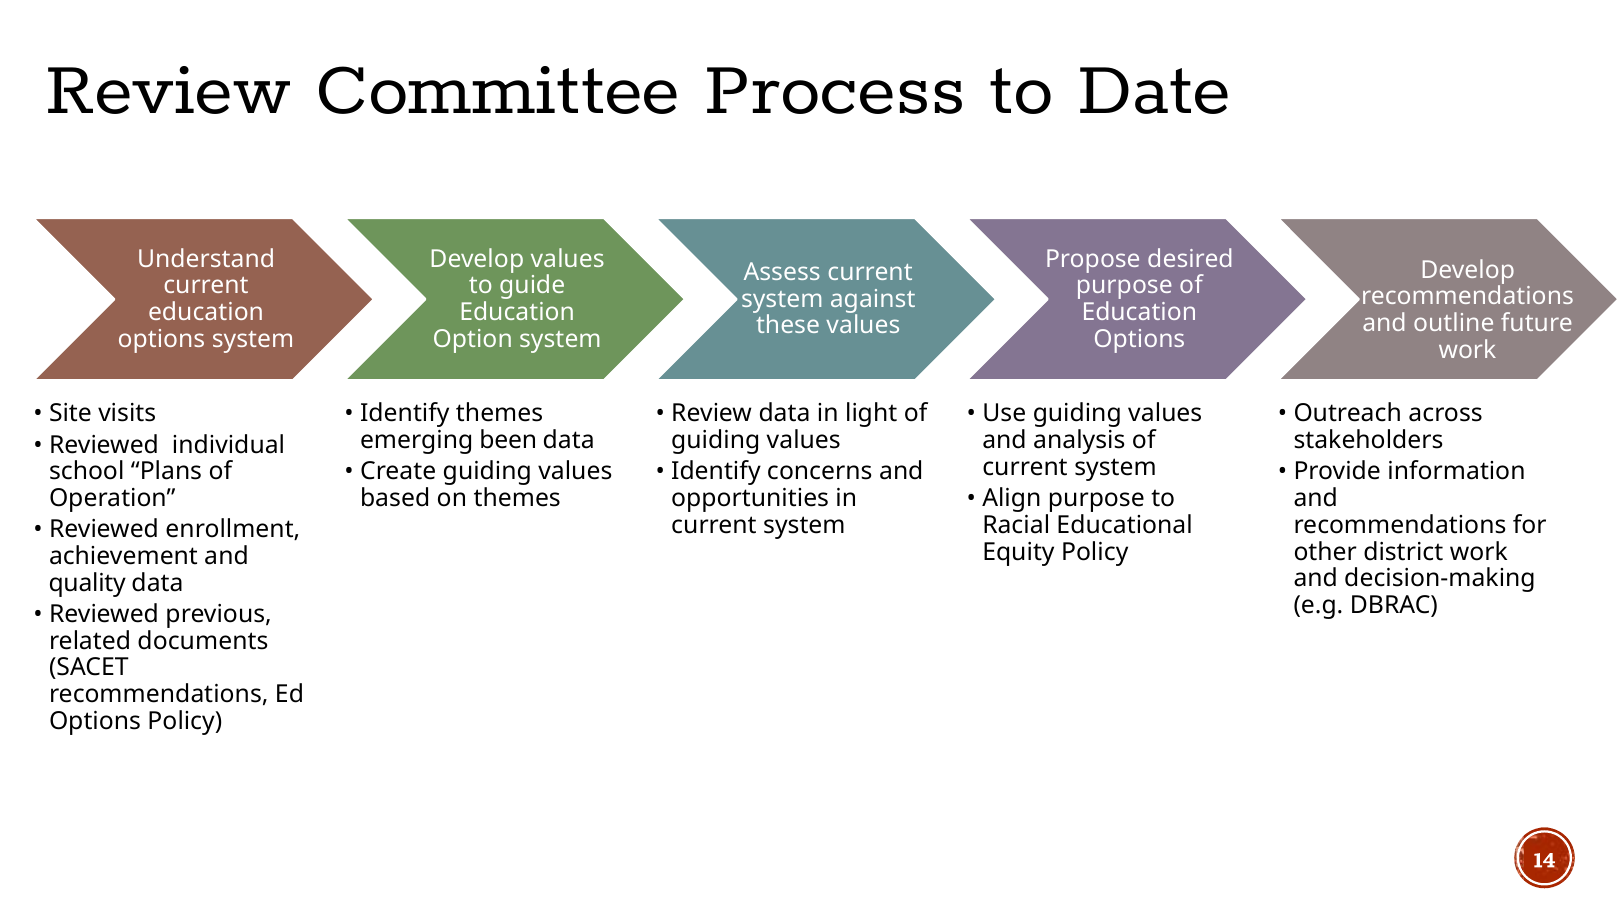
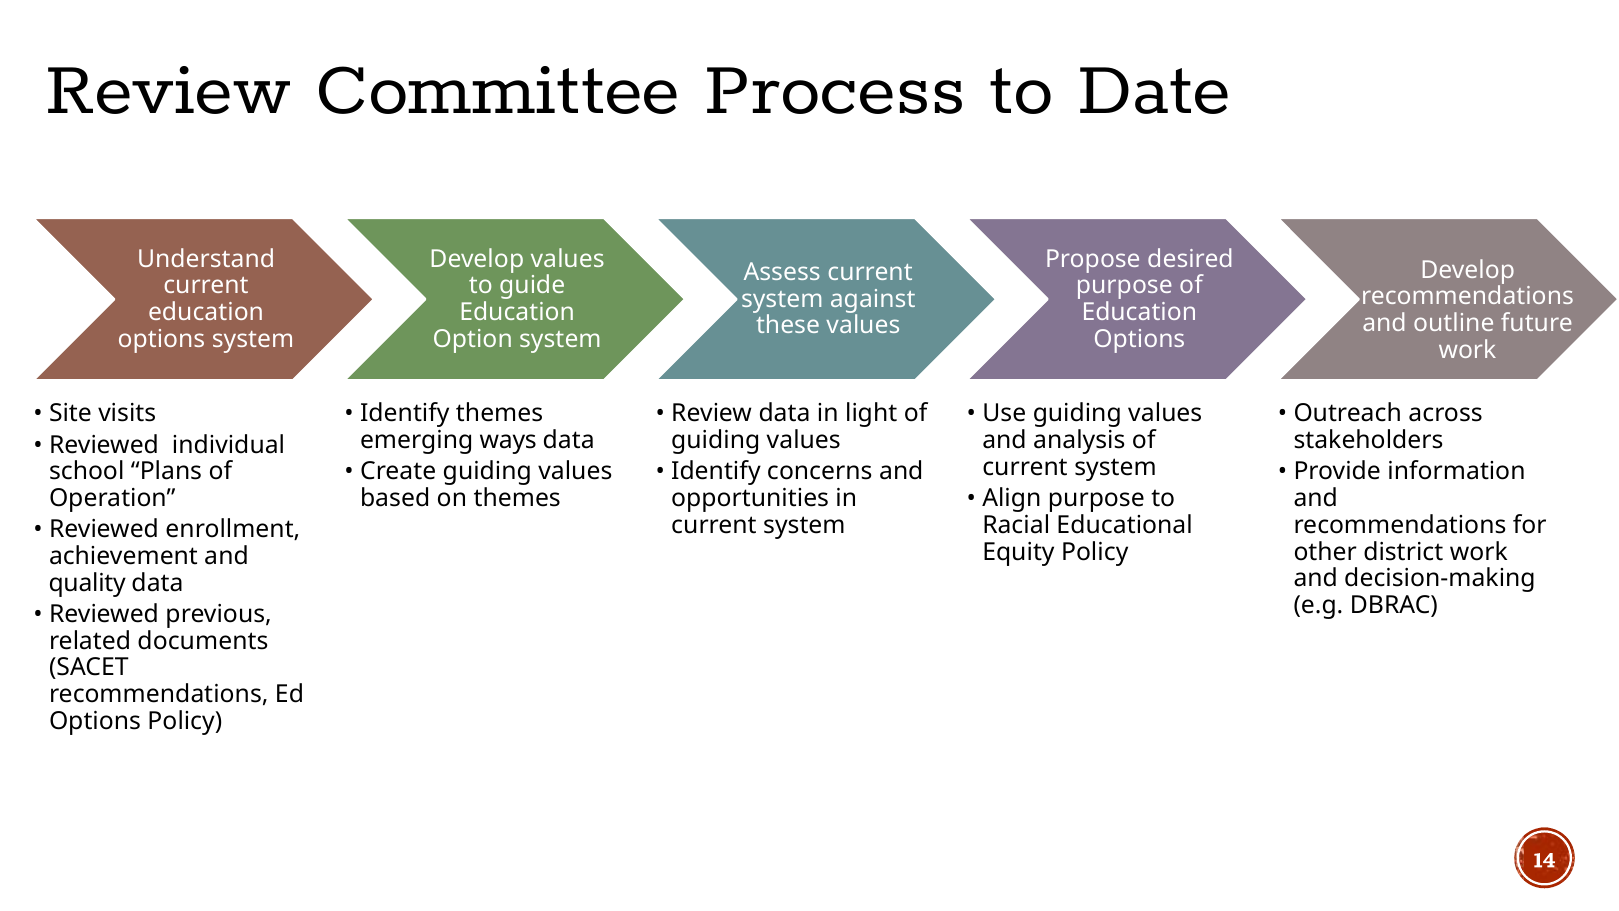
been: been -> ways
